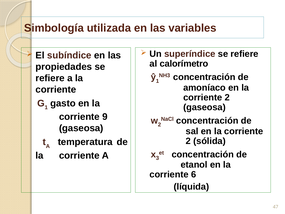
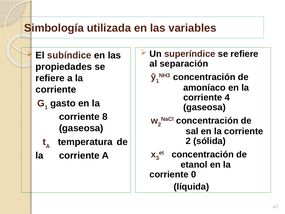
calorímetro: calorímetro -> separación
2 at (227, 97): 2 -> 4
9: 9 -> 8
6: 6 -> 0
